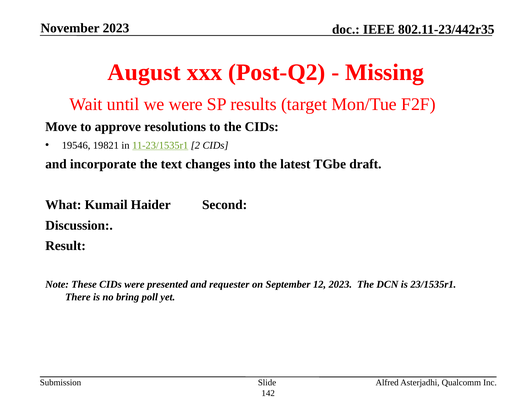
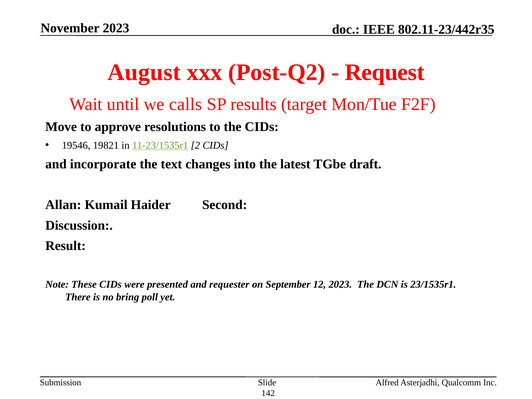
Missing: Missing -> Request
we were: were -> calls
What: What -> Allan
